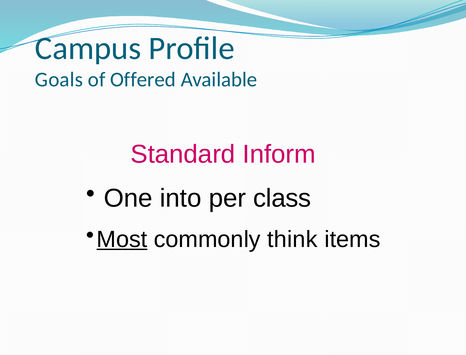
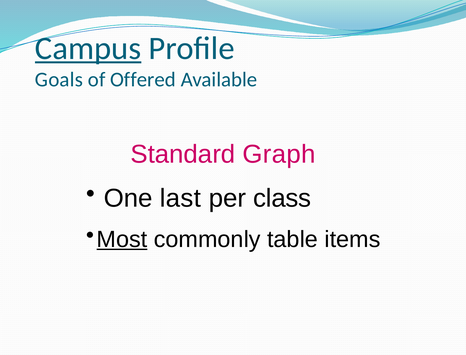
Campus underline: none -> present
Inform: Inform -> Graph
into: into -> last
think: think -> table
